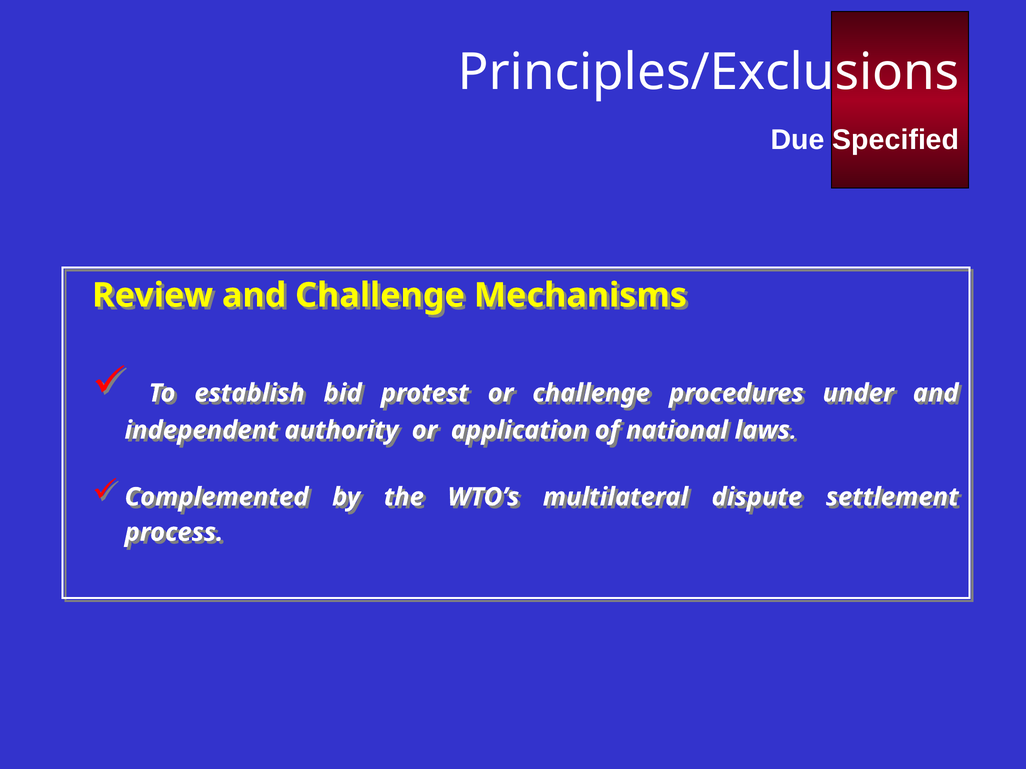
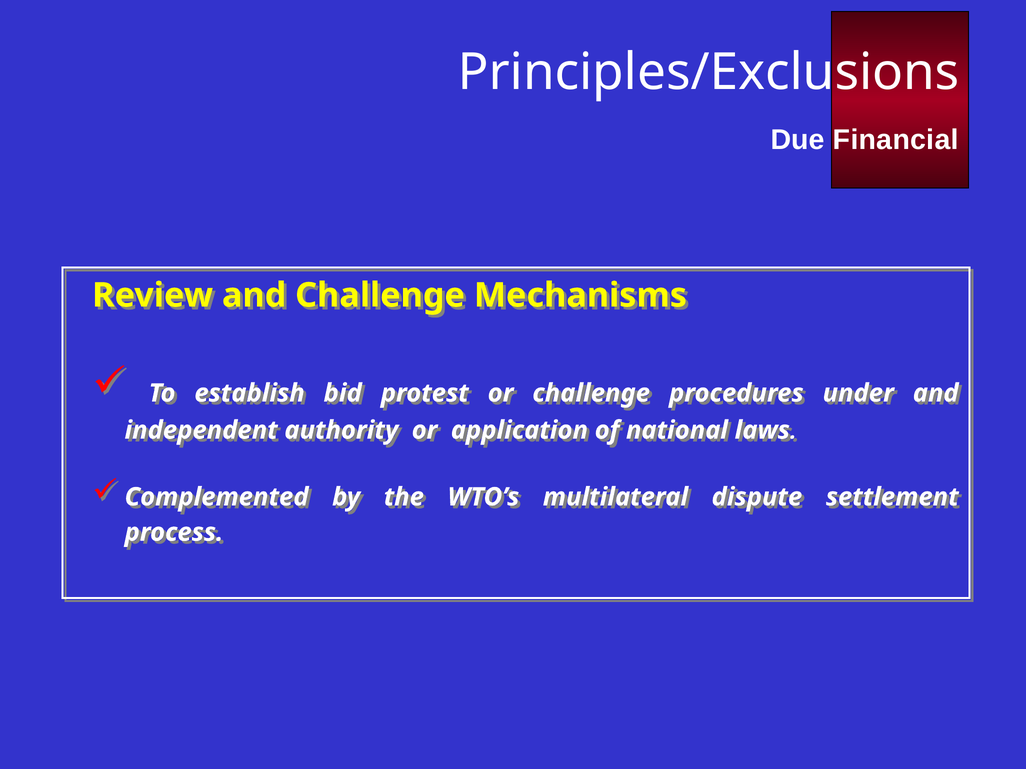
Specified: Specified -> Financial
